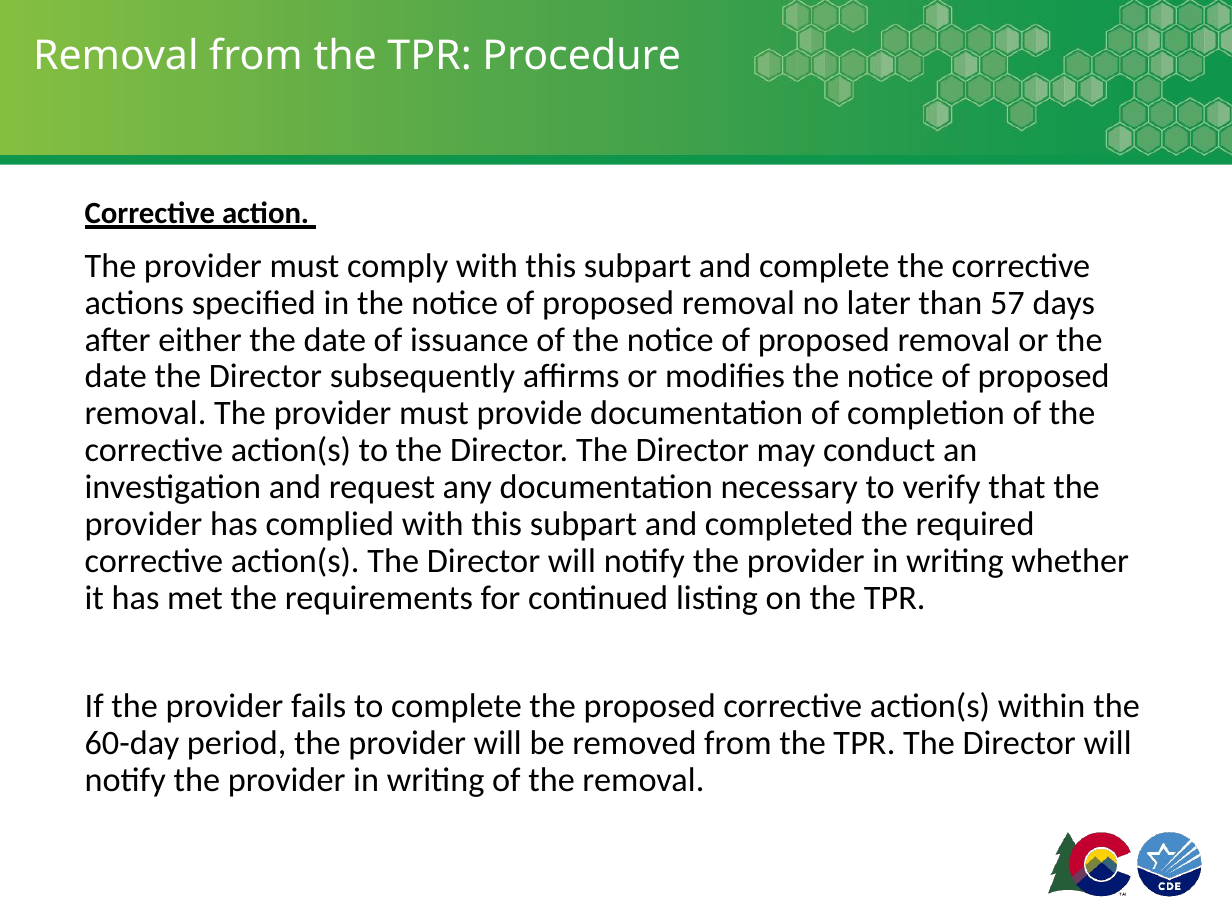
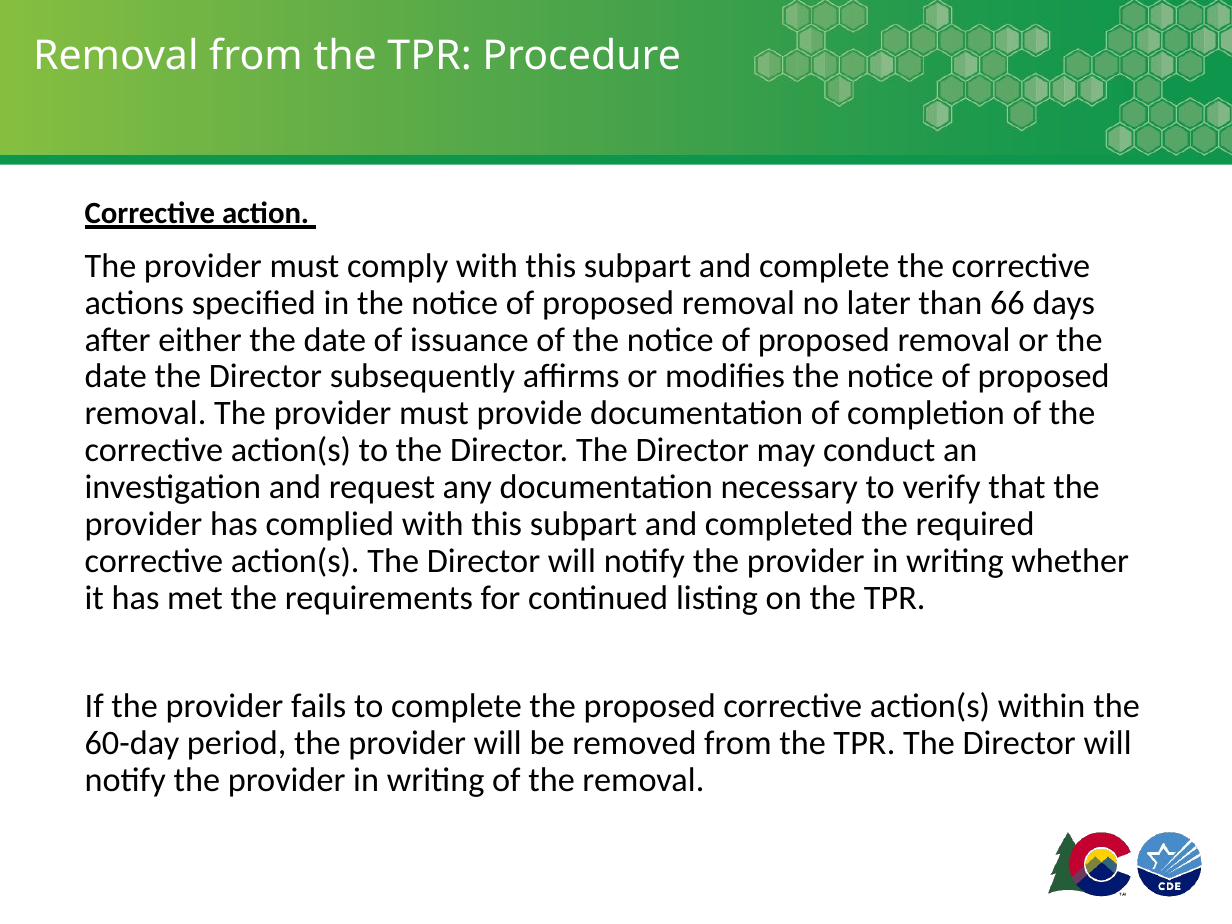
57: 57 -> 66
